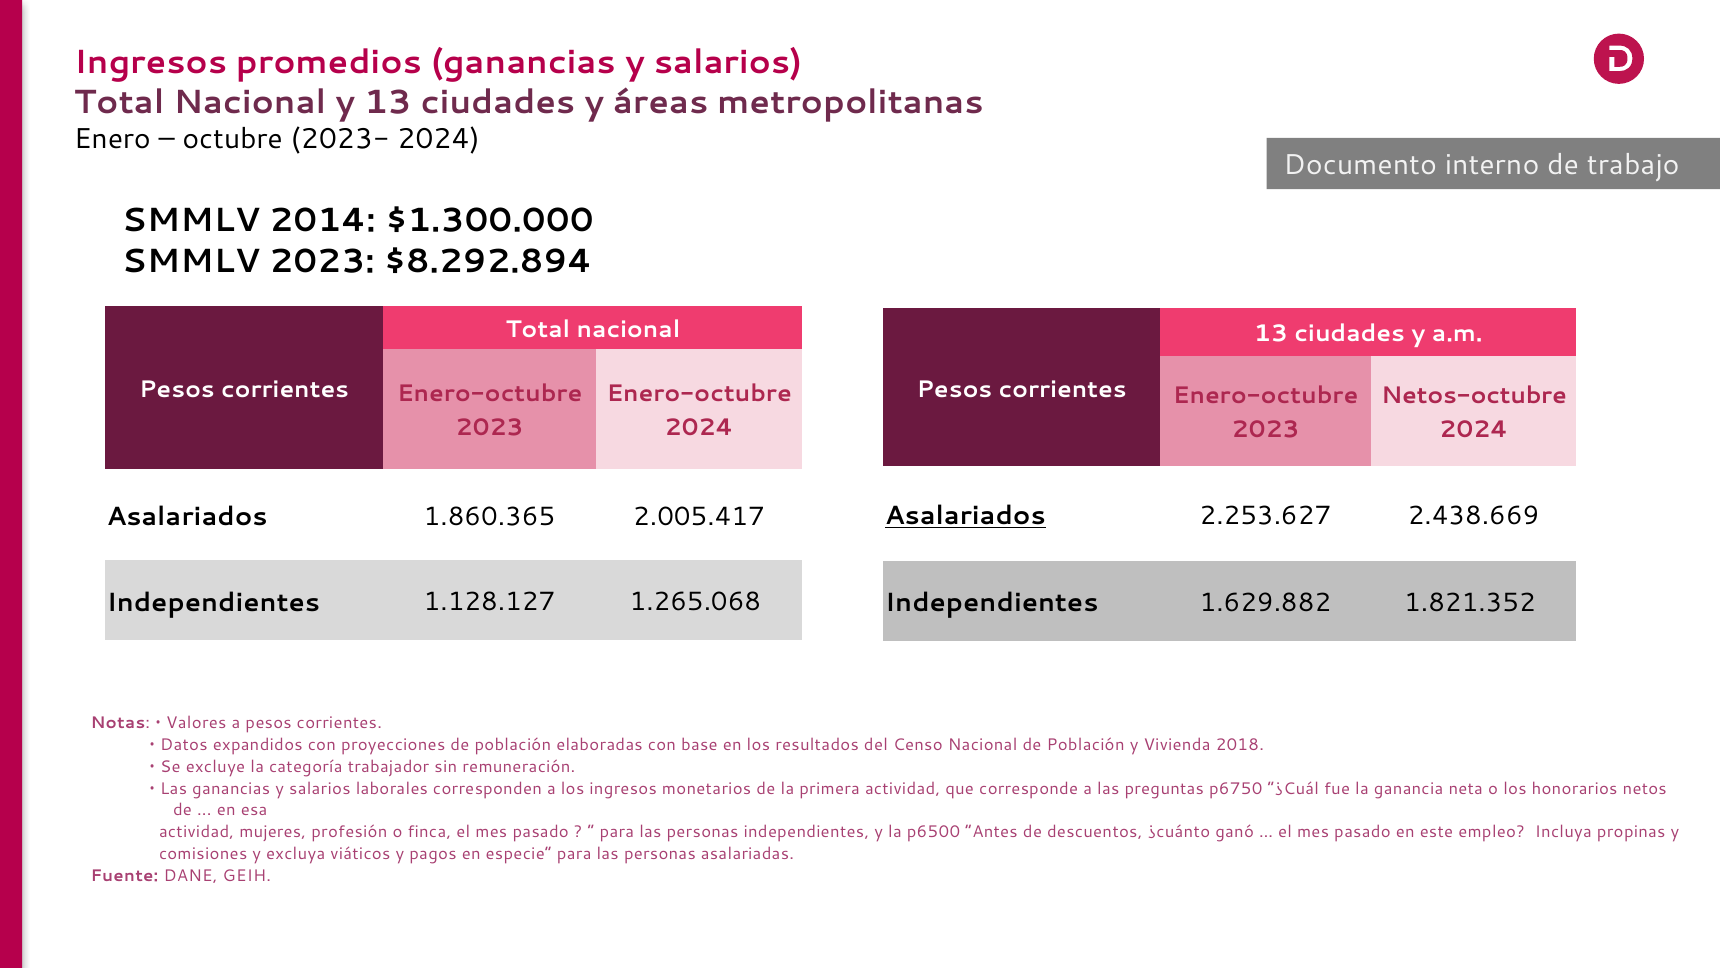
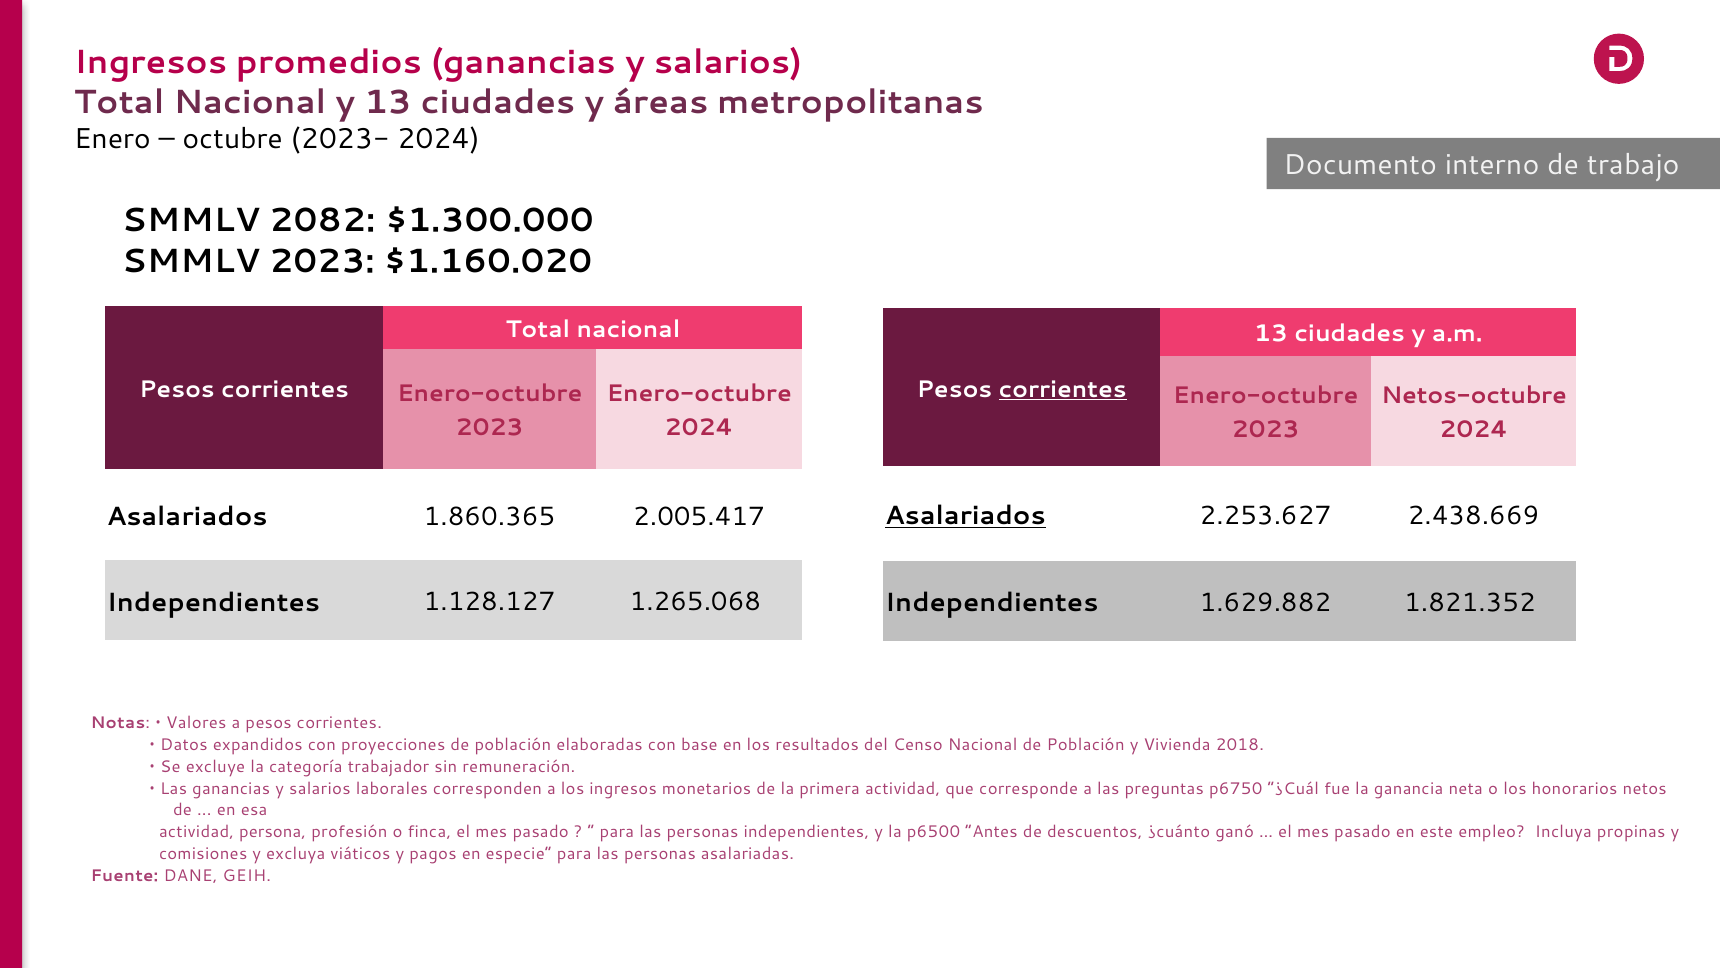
2014: 2014 -> 2082
$8.292.894: $8.292.894 -> $1.160.020
corrientes at (1063, 389) underline: none -> present
mujeres: mujeres -> persona
